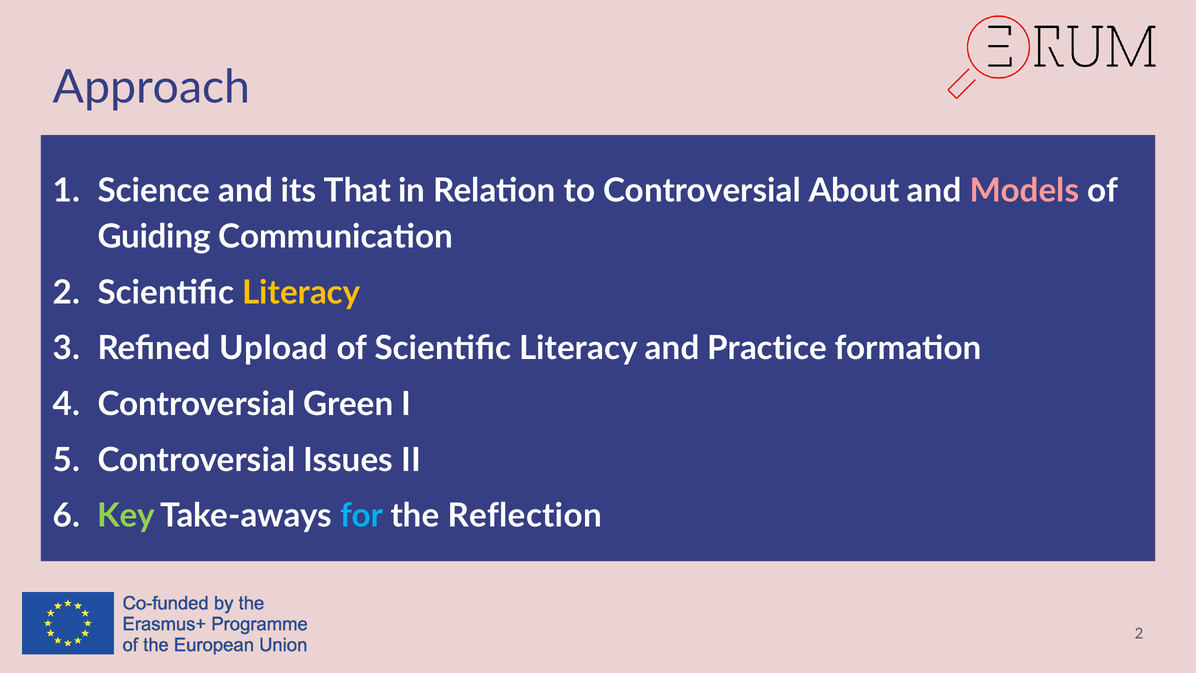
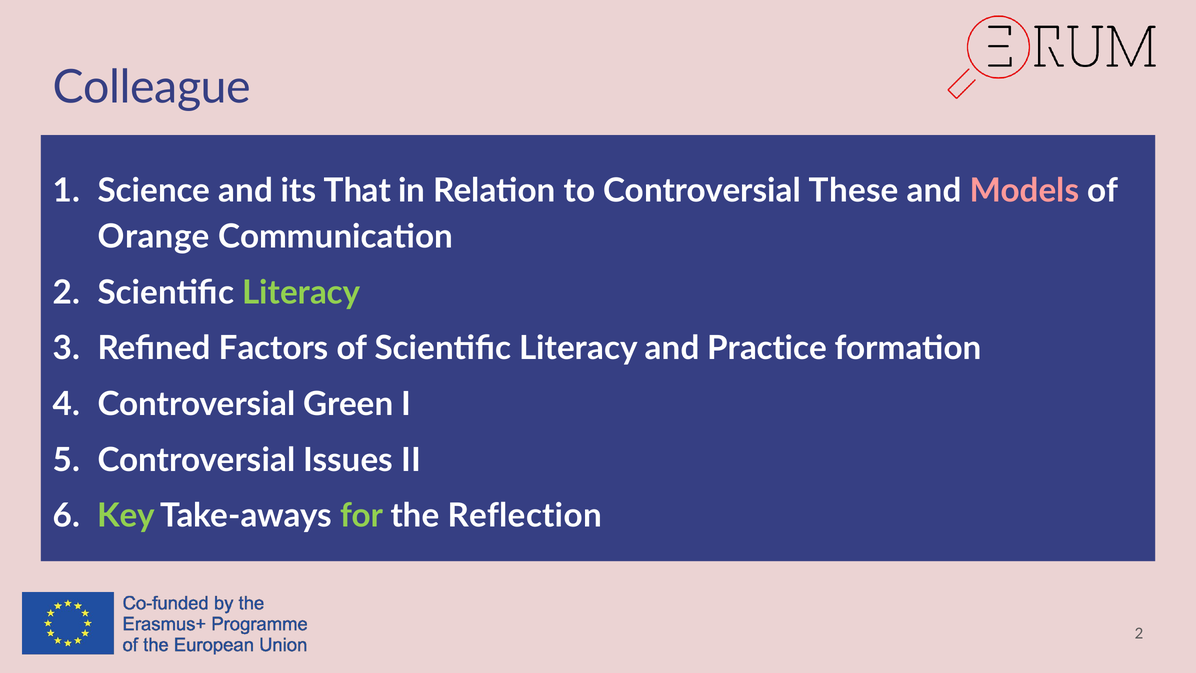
Approach: Approach -> Colleague
About: About -> These
Guiding: Guiding -> Orange
Literacy at (301, 292) colour: yellow -> light green
Upload: Upload -> Factors
for colour: light blue -> light green
